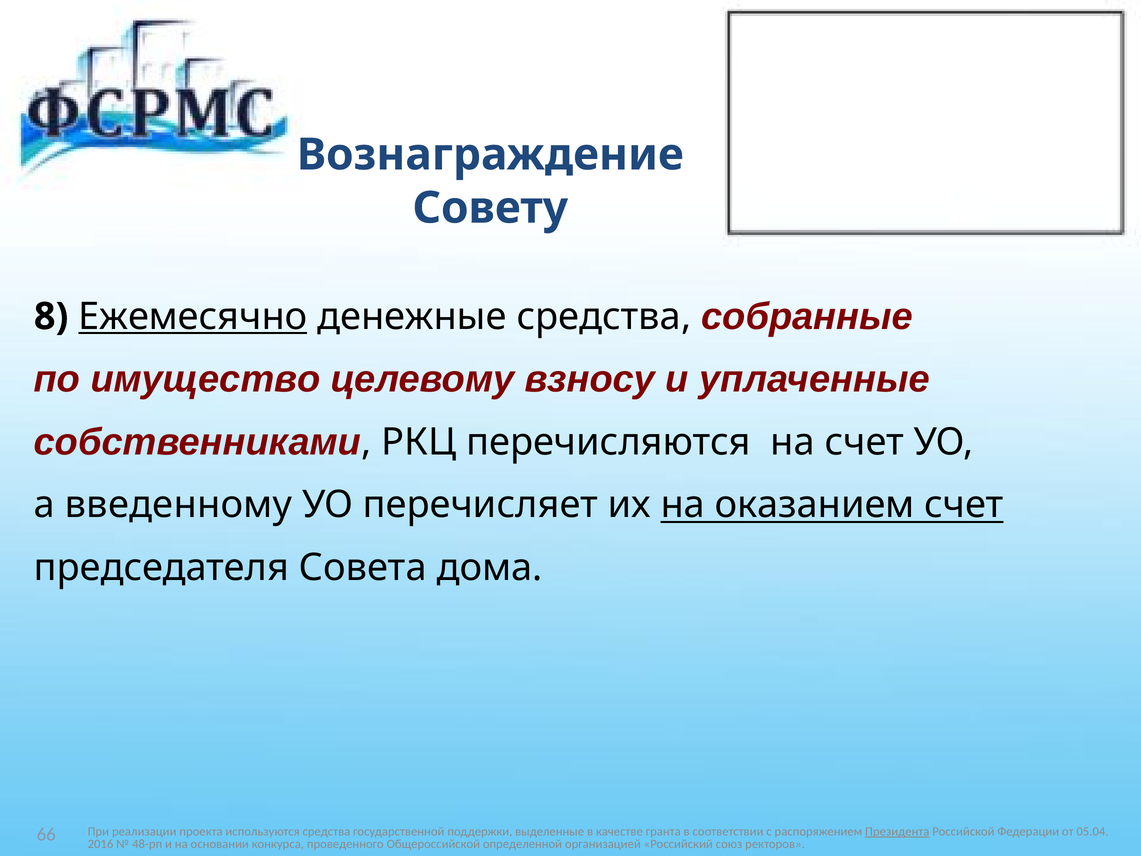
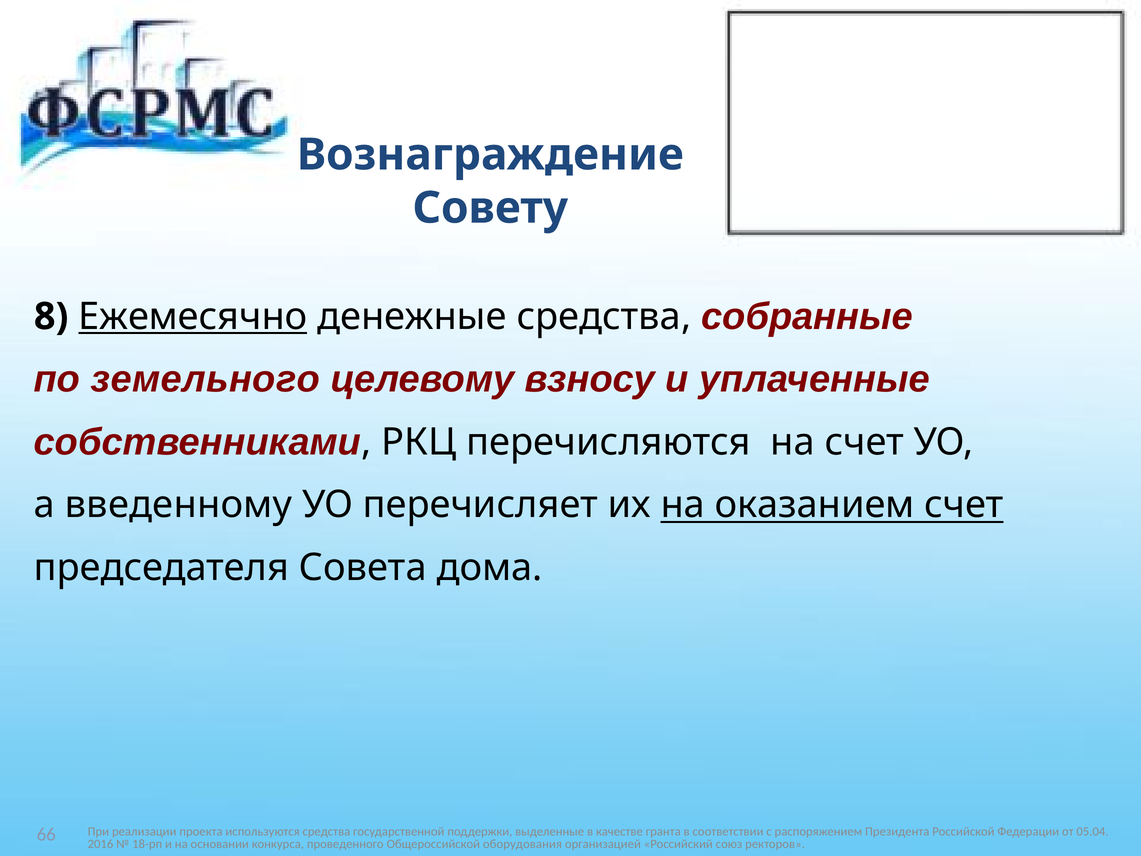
имущество: имущество -> земельного
Президента underline: present -> none
48-рп: 48-рп -> 18-рп
определенной: определенной -> оборудования
